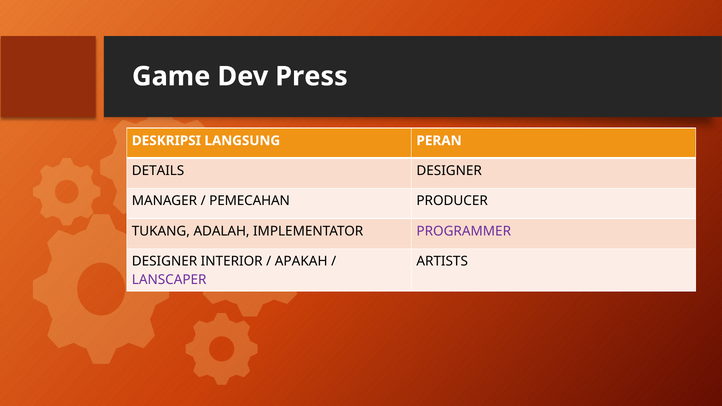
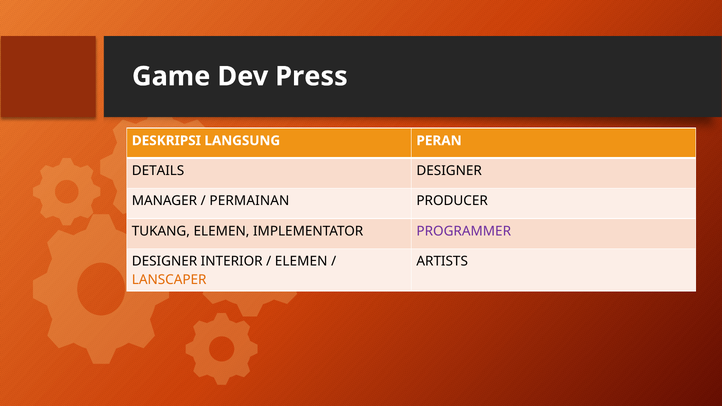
PEMECAHAN: PEMECAHAN -> PERMAINAN
TUKANG ADALAH: ADALAH -> ELEMEN
APAKAH at (301, 261): APAKAH -> ELEMEN
LANSCAPER colour: purple -> orange
